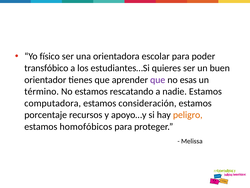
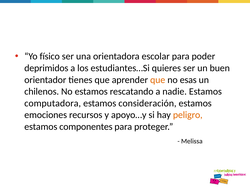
transfóbico: transfóbico -> deprimidos
que at (158, 80) colour: purple -> orange
término: término -> chilenos
porcentaje: porcentaje -> emociones
homofóbicos: homofóbicos -> componentes
